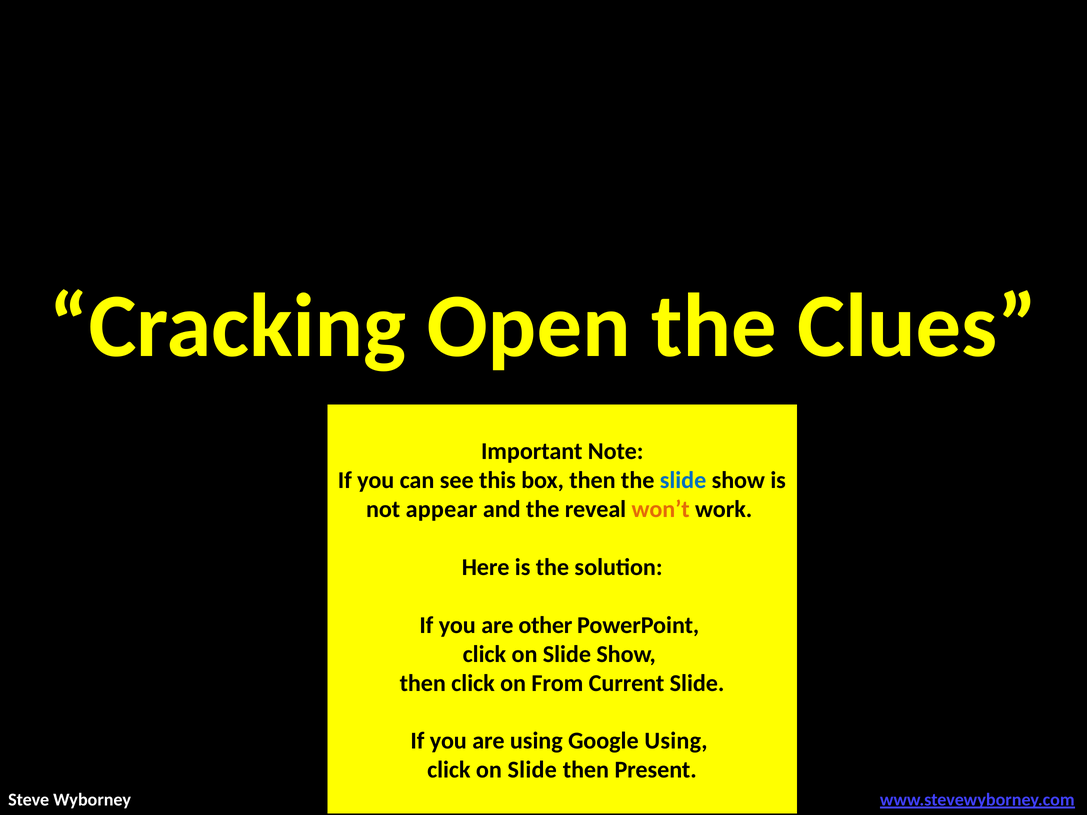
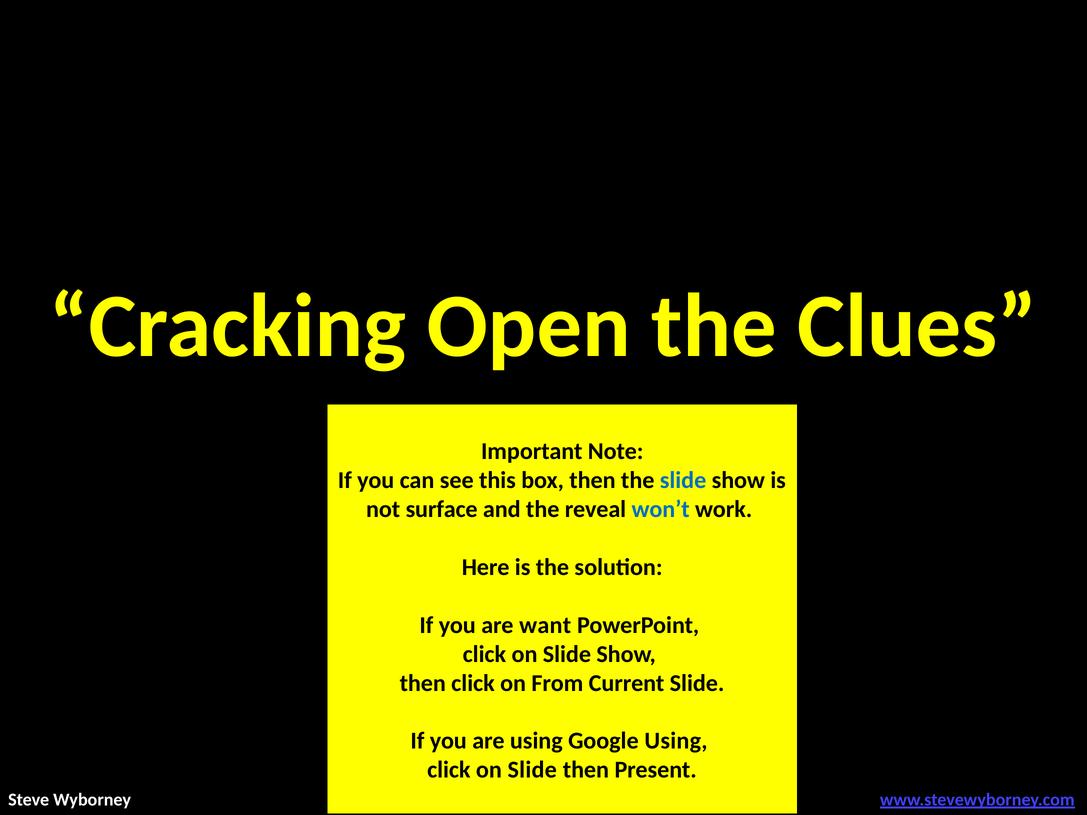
appear: appear -> surface
won’t colour: orange -> blue
other: other -> want
